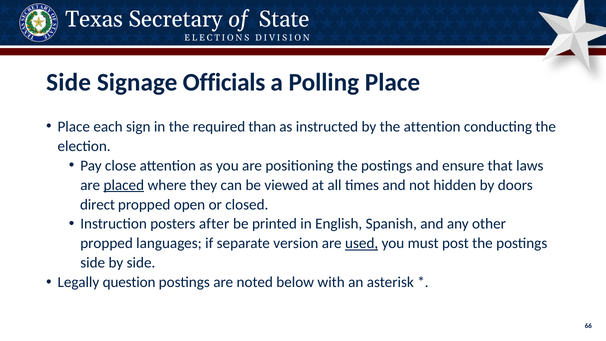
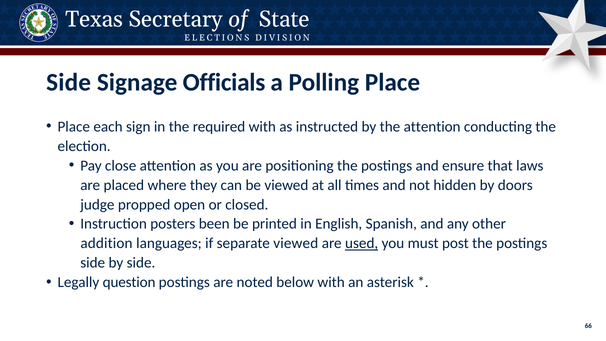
required than: than -> with
placed underline: present -> none
direct: direct -> judge
after: after -> been
propped at (107, 243): propped -> addition
separate version: version -> viewed
